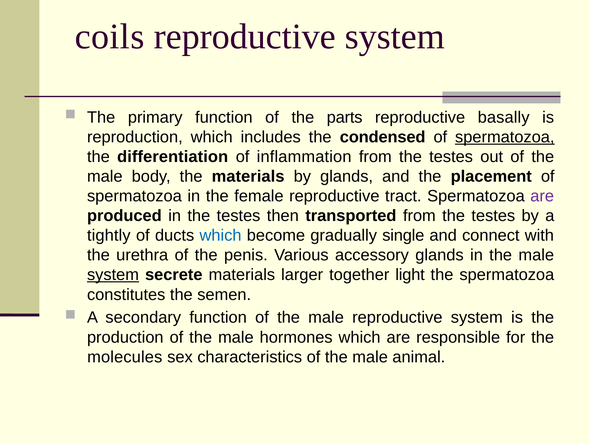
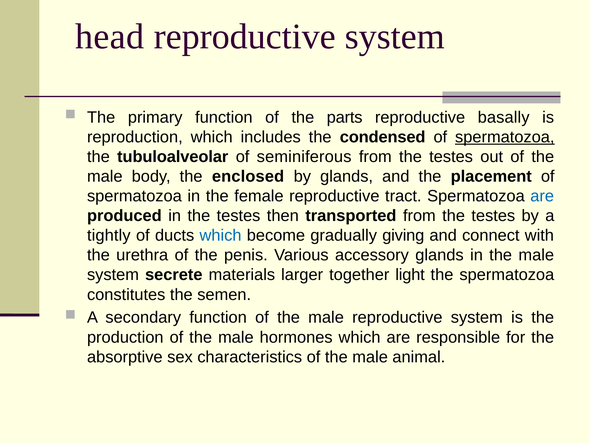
coils: coils -> head
differentiation: differentiation -> tubuloalveolar
inflammation: inflammation -> seminiferous
the materials: materials -> enclosed
are at (542, 196) colour: purple -> blue
single: single -> giving
system at (113, 275) underline: present -> none
molecules: molecules -> absorptive
